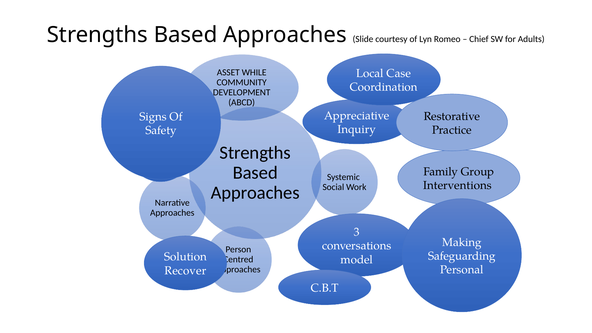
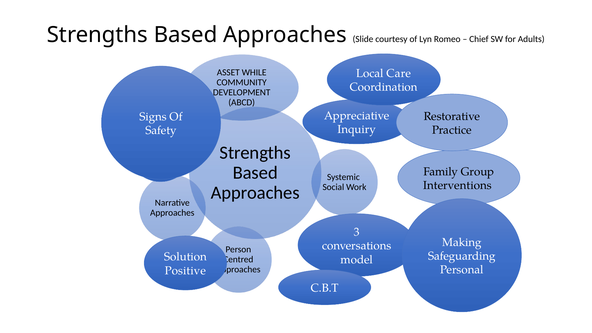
Case: Case -> Care
Recover: Recover -> Positive
